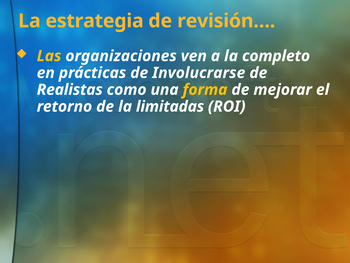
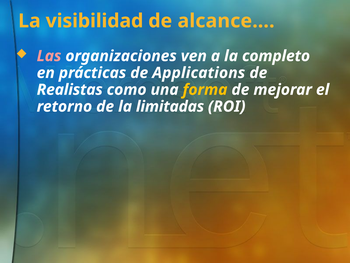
estrategia: estrategia -> visibilidad
revisión…: revisión… -> alcance…
Las colour: yellow -> pink
Involucrarse: Involucrarse -> Applications
